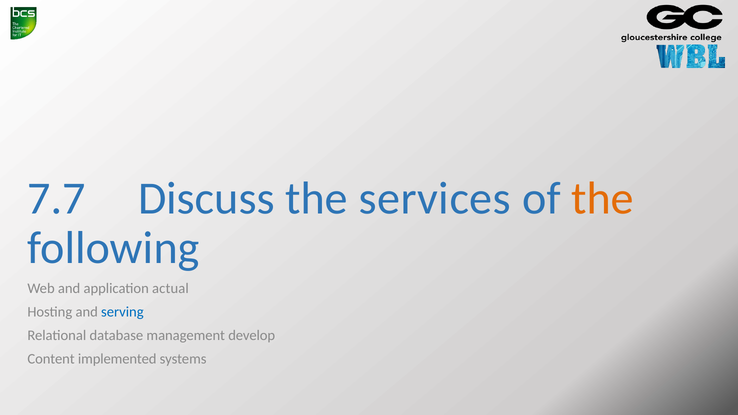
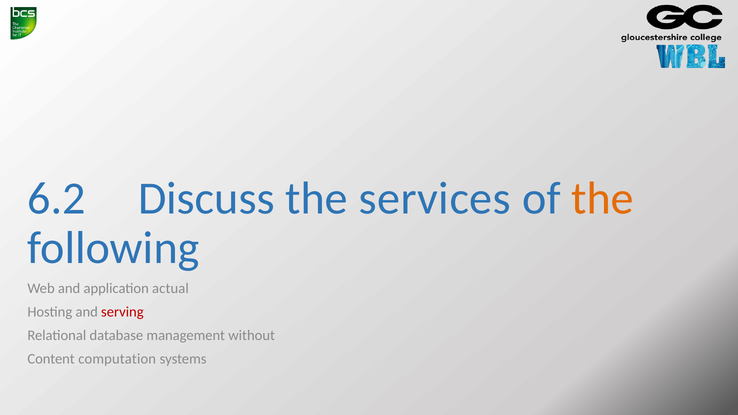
7.7: 7.7 -> 6.2
serving colour: blue -> red
develop: develop -> without
implemented: implemented -> computation
